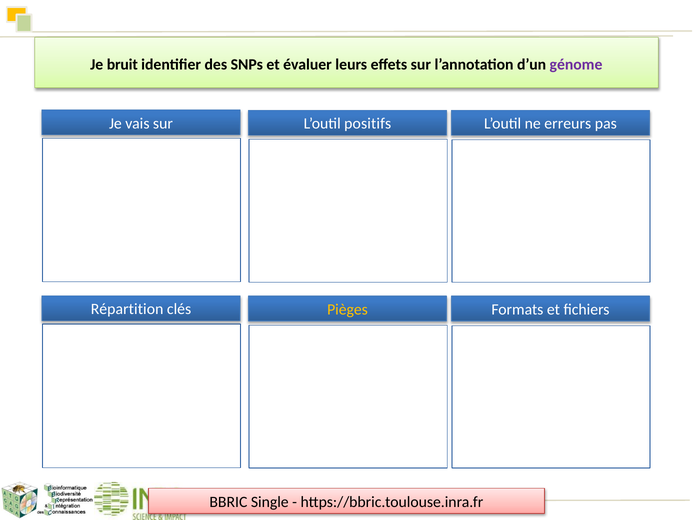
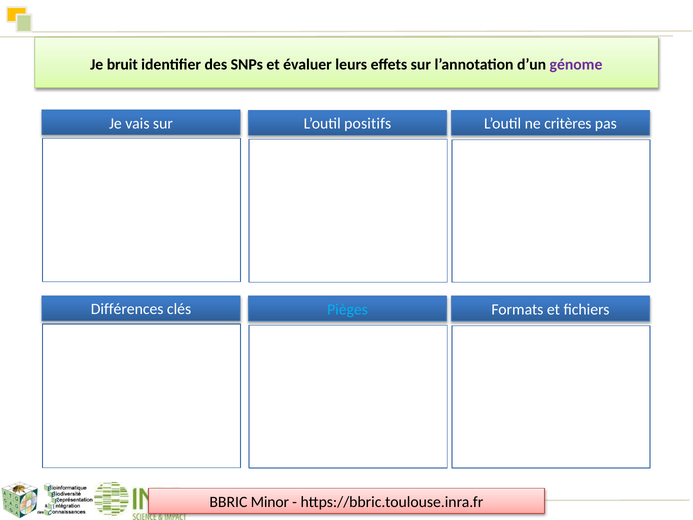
erreurs: erreurs -> critères
Répartition: Répartition -> Différences
Pièges colour: yellow -> light blue
Single: Single -> Minor
